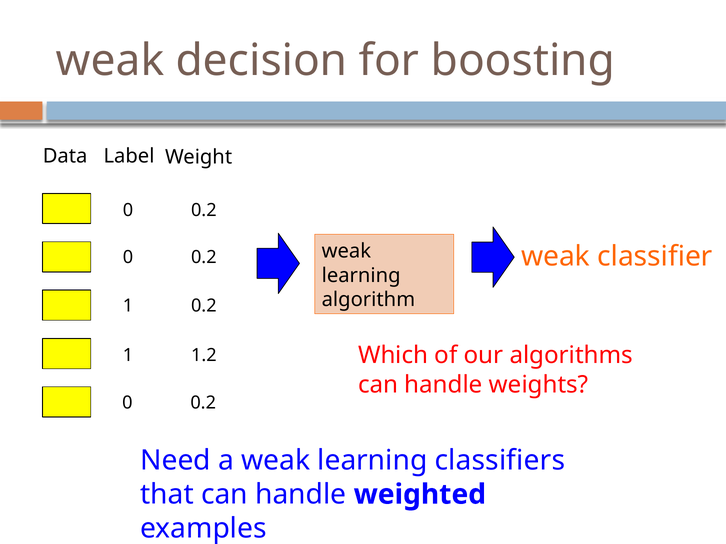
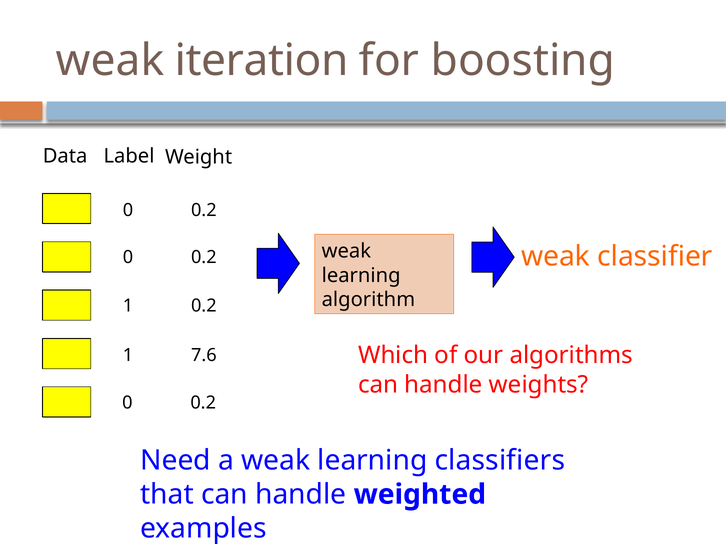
decision: decision -> iteration
1.2: 1.2 -> 7.6
